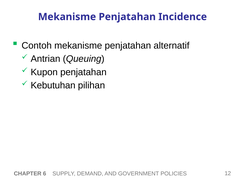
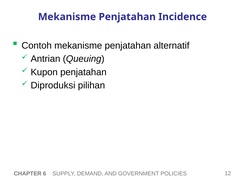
Kebutuhan: Kebutuhan -> Diproduksi
